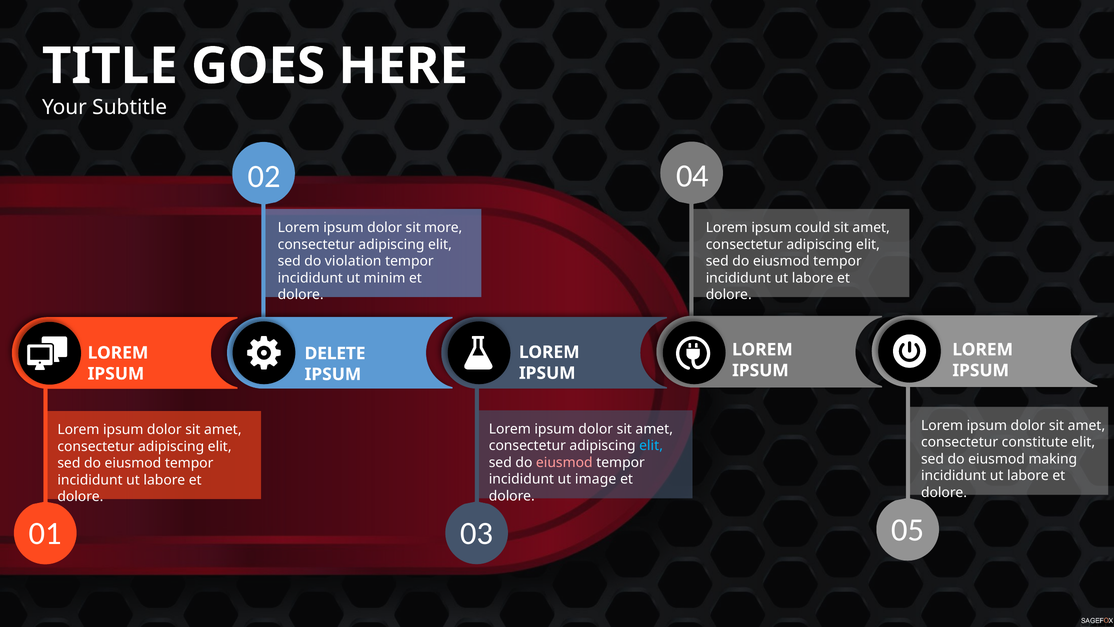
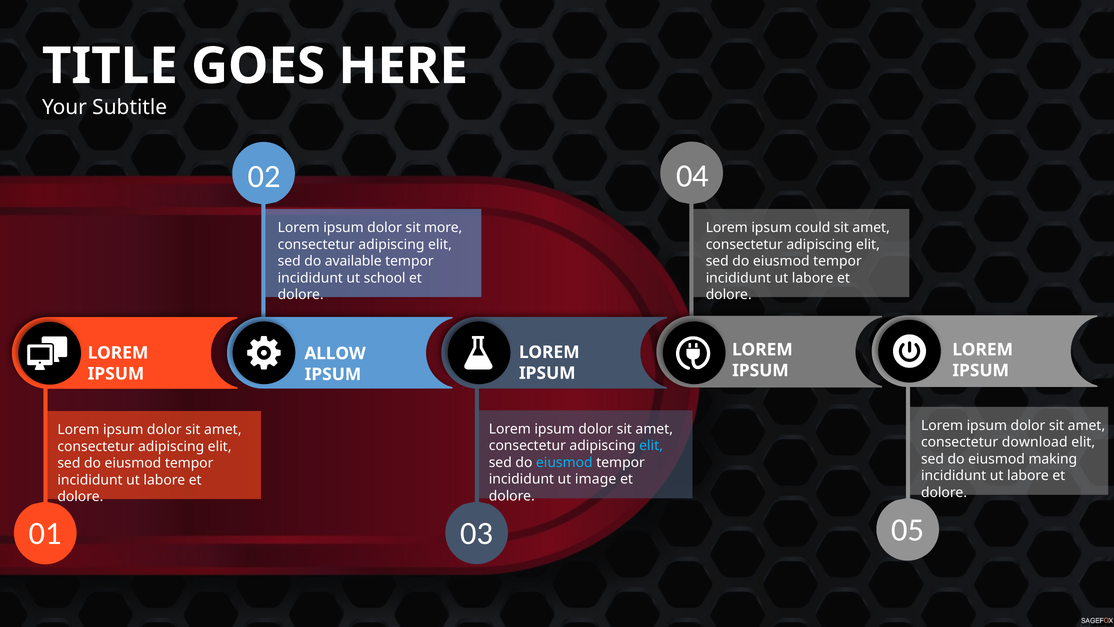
violation: violation -> available
minim: minim -> school
DELETE: DELETE -> ALLOW
constitute: constitute -> download
eiusmod at (564, 462) colour: pink -> light blue
